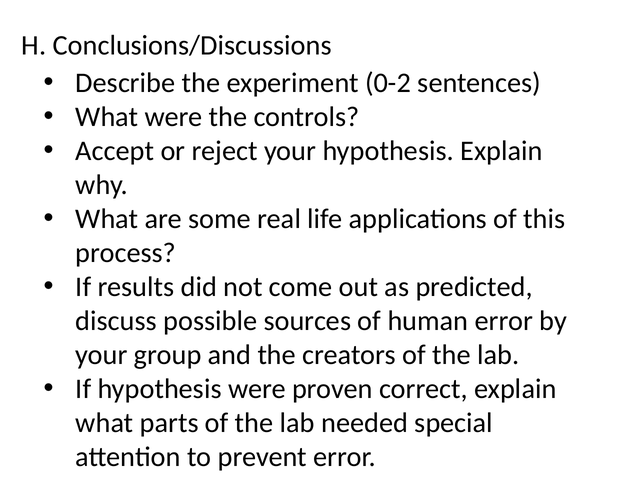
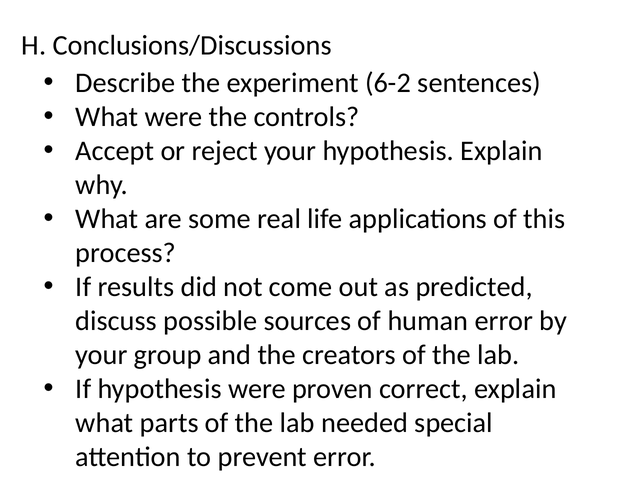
0-2: 0-2 -> 6-2
